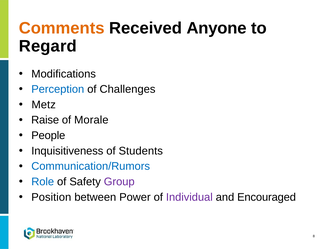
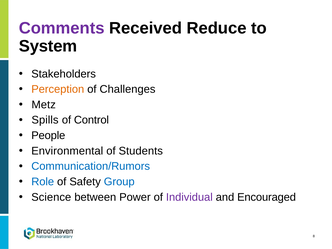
Comments colour: orange -> purple
Anyone: Anyone -> Reduce
Regard: Regard -> System
Modifications: Modifications -> Stakeholders
Perception colour: blue -> orange
Raise: Raise -> Spills
Morale: Morale -> Control
Inquisitiveness: Inquisitiveness -> Environmental
Group colour: purple -> blue
Position: Position -> Science
